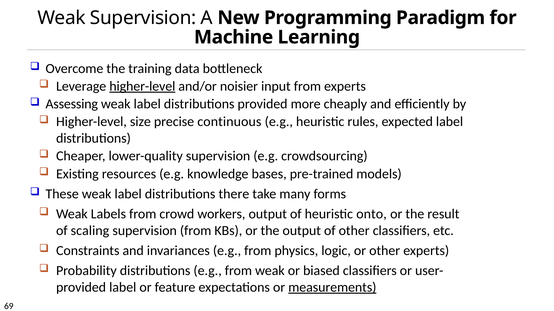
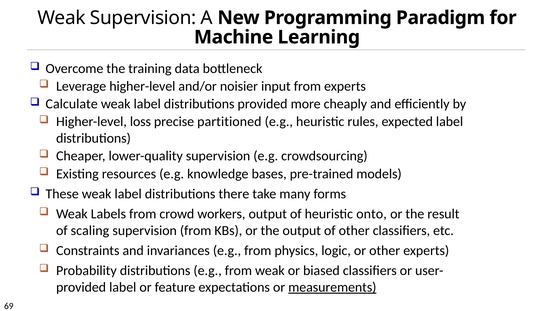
higher-level at (142, 86) underline: present -> none
Assessing: Assessing -> Calculate
size: size -> loss
continuous: continuous -> partitioned
